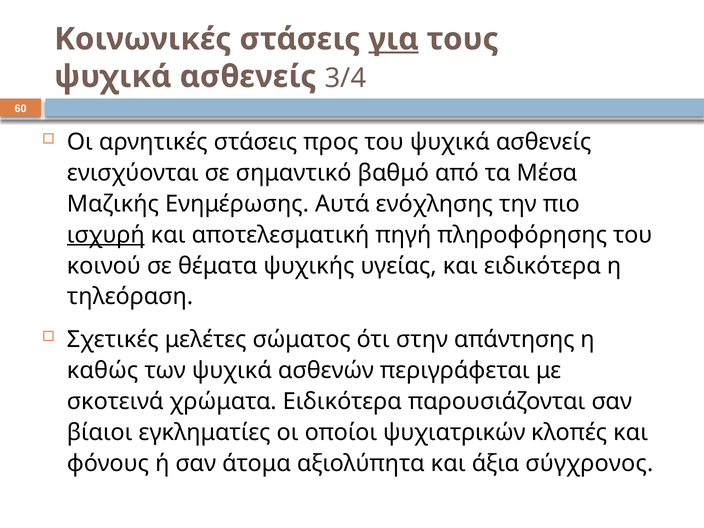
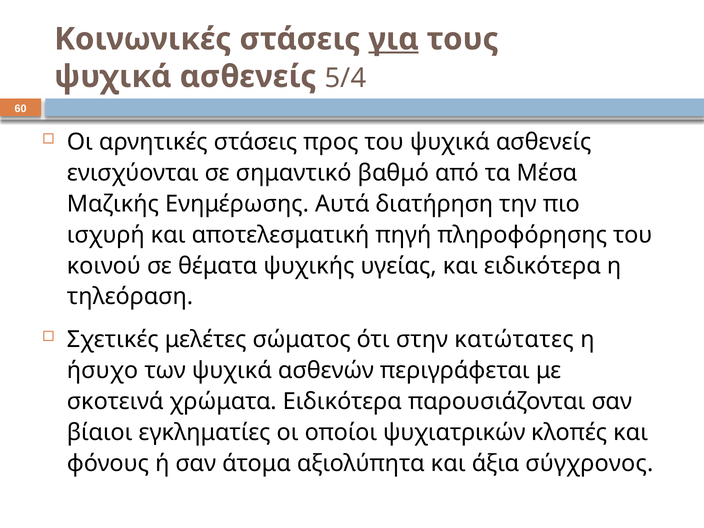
3/4: 3/4 -> 5/4
ενόχλησης: ενόχλησης -> διατήρηση
ισχυρή underline: present -> none
απάντησης: απάντησης -> κατώτατες
καθώς: καθώς -> ήσυχο
